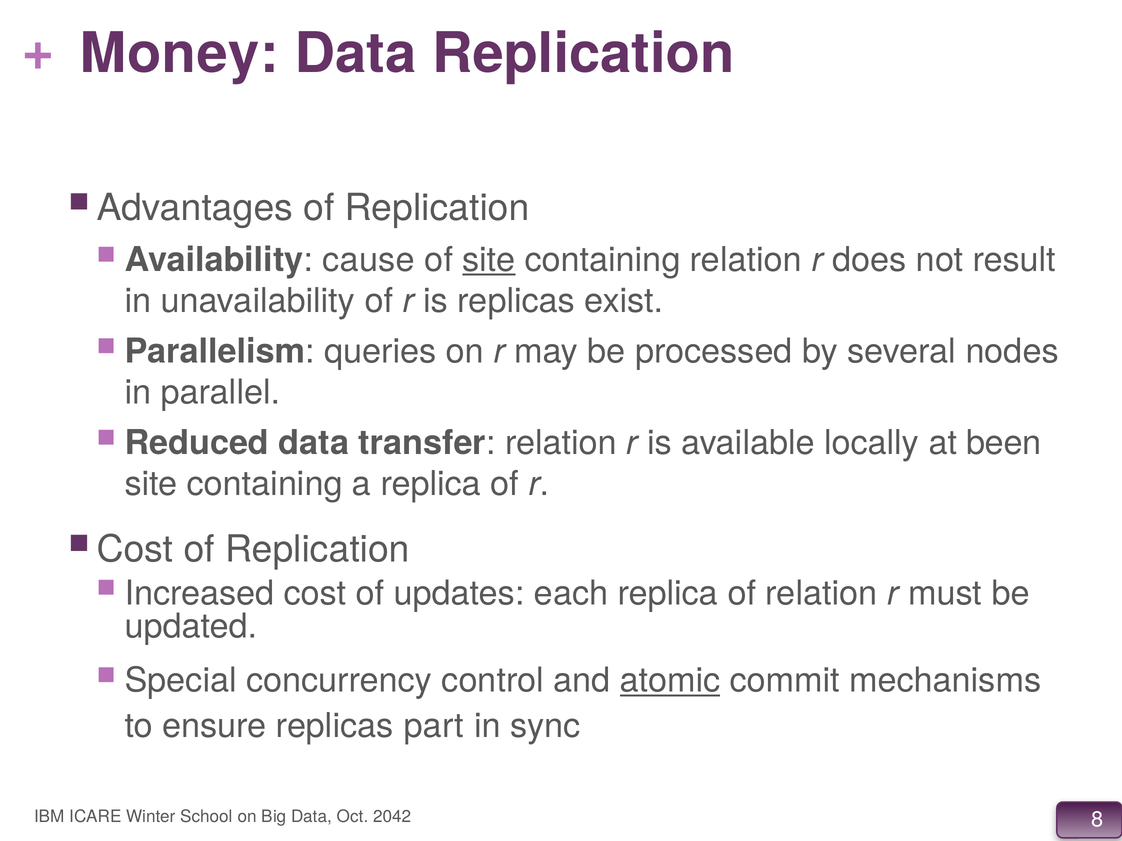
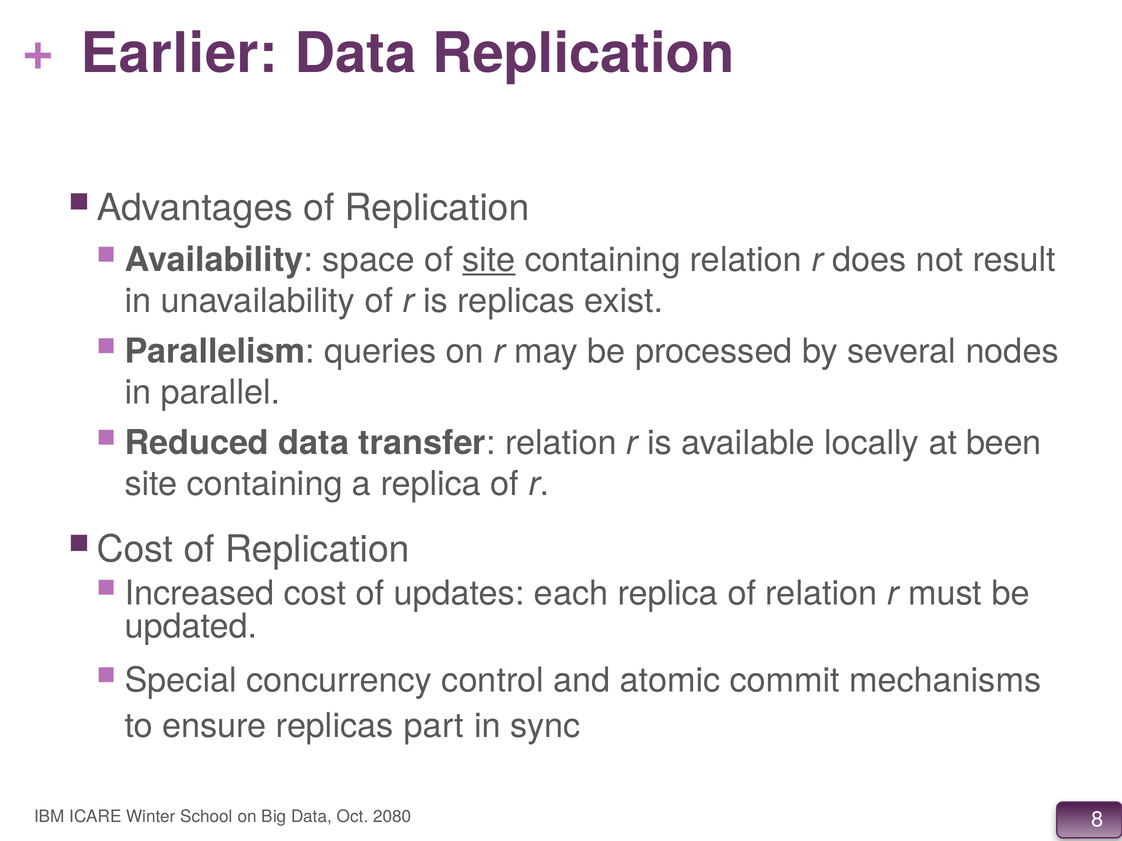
Money: Money -> Earlier
cause: cause -> space
atomic underline: present -> none
2042: 2042 -> 2080
